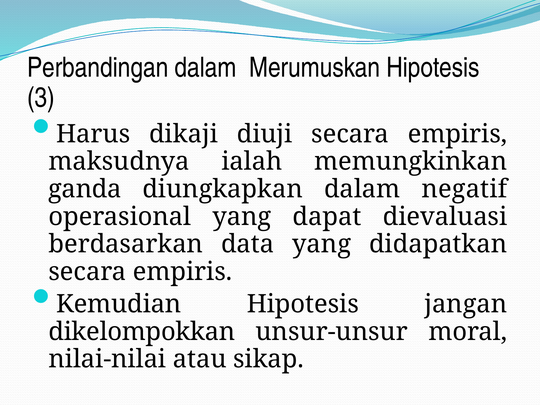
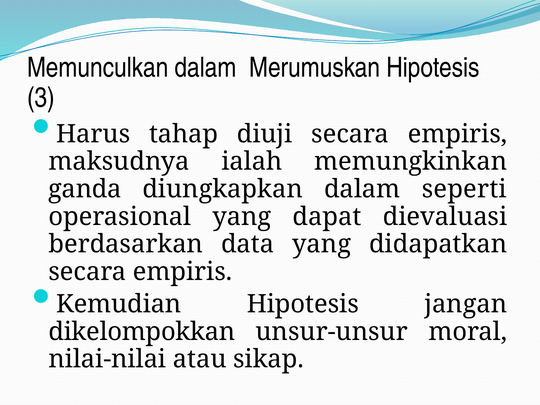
Perbandingan: Perbandingan -> Memunculkan
dikaji: dikaji -> tahap
negatif: negatif -> seperti
